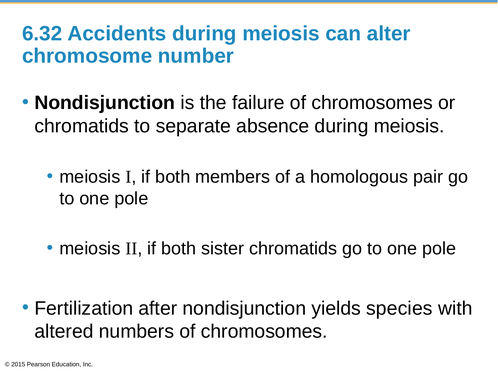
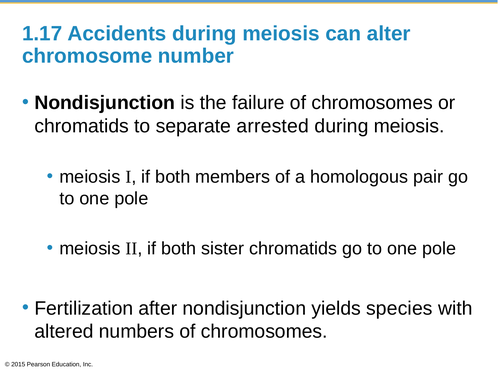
6.32: 6.32 -> 1.17
absence: absence -> arrested
